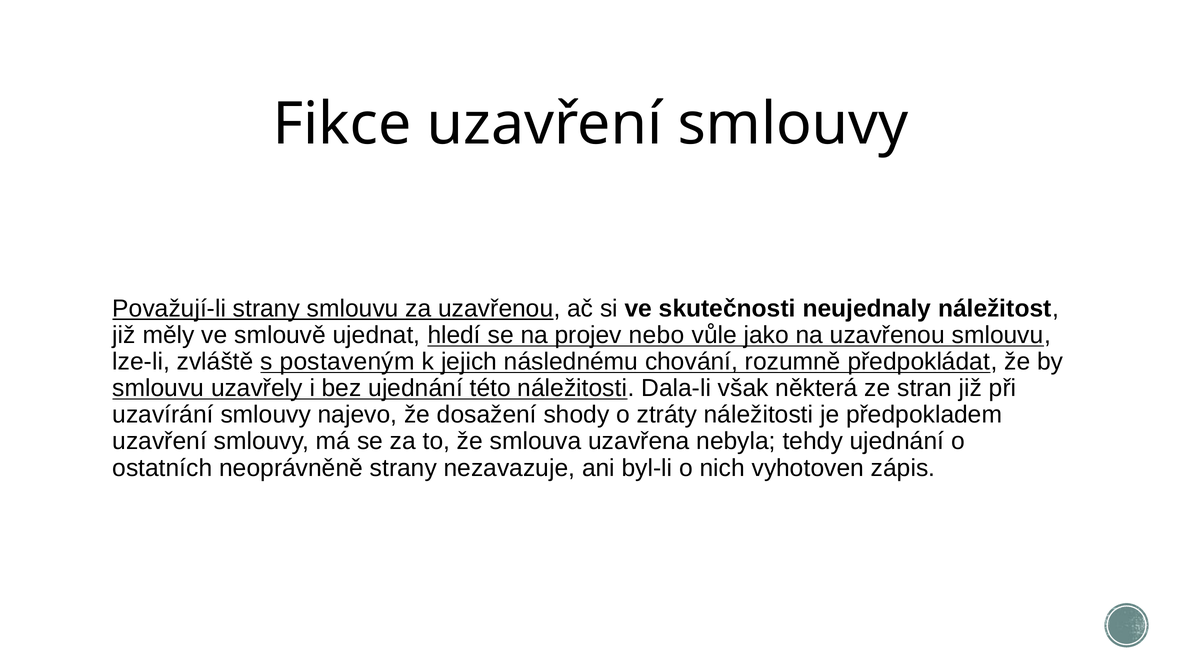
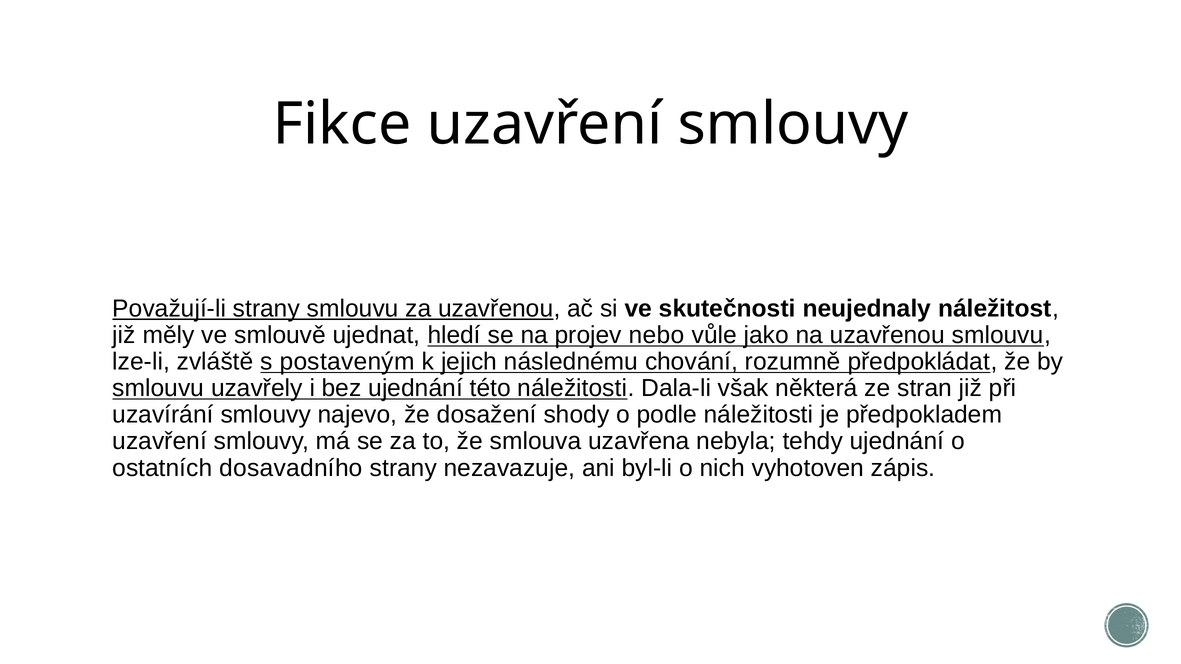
ztráty: ztráty -> podle
neoprávněně: neoprávněně -> dosavadního
